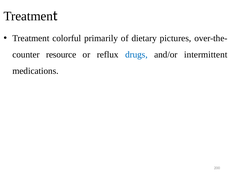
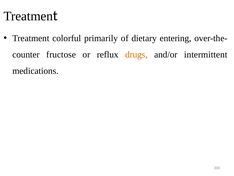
pictures: pictures -> entering
resource: resource -> fructose
drugs colour: blue -> orange
